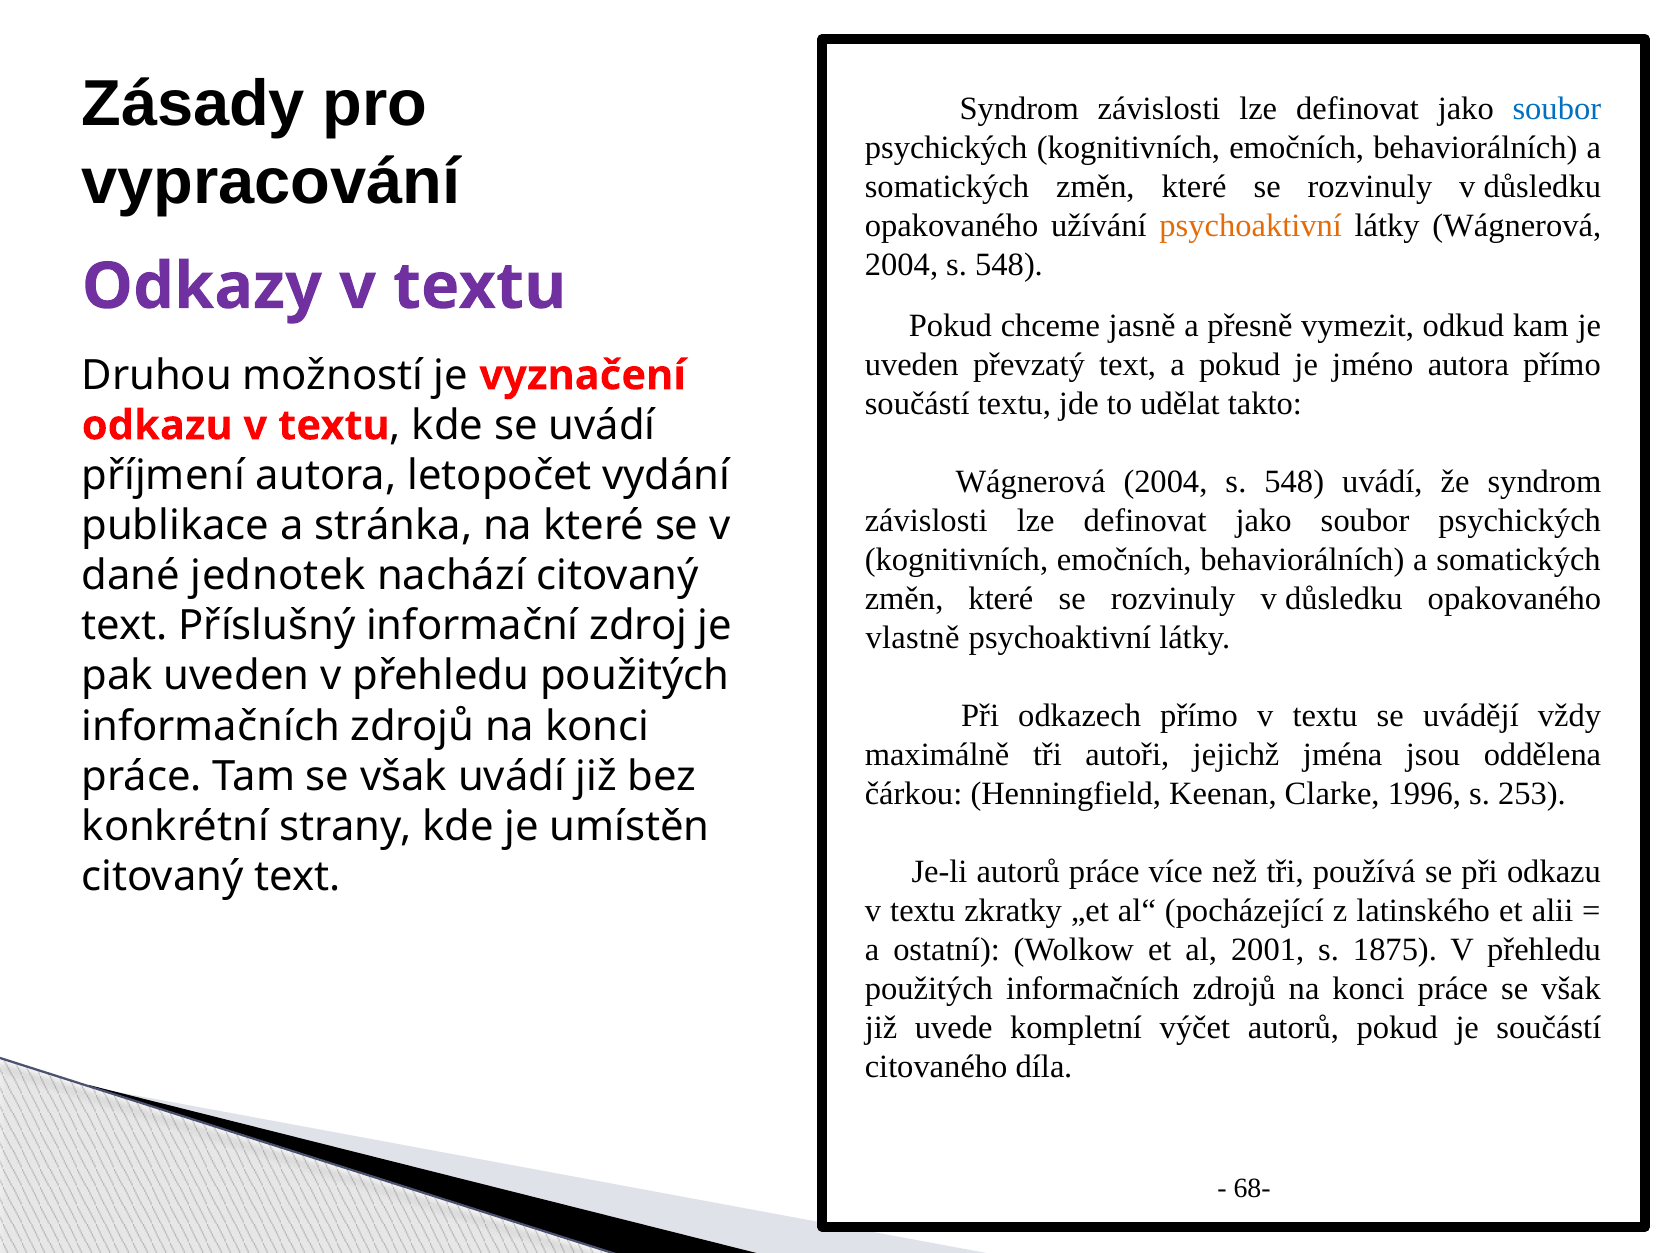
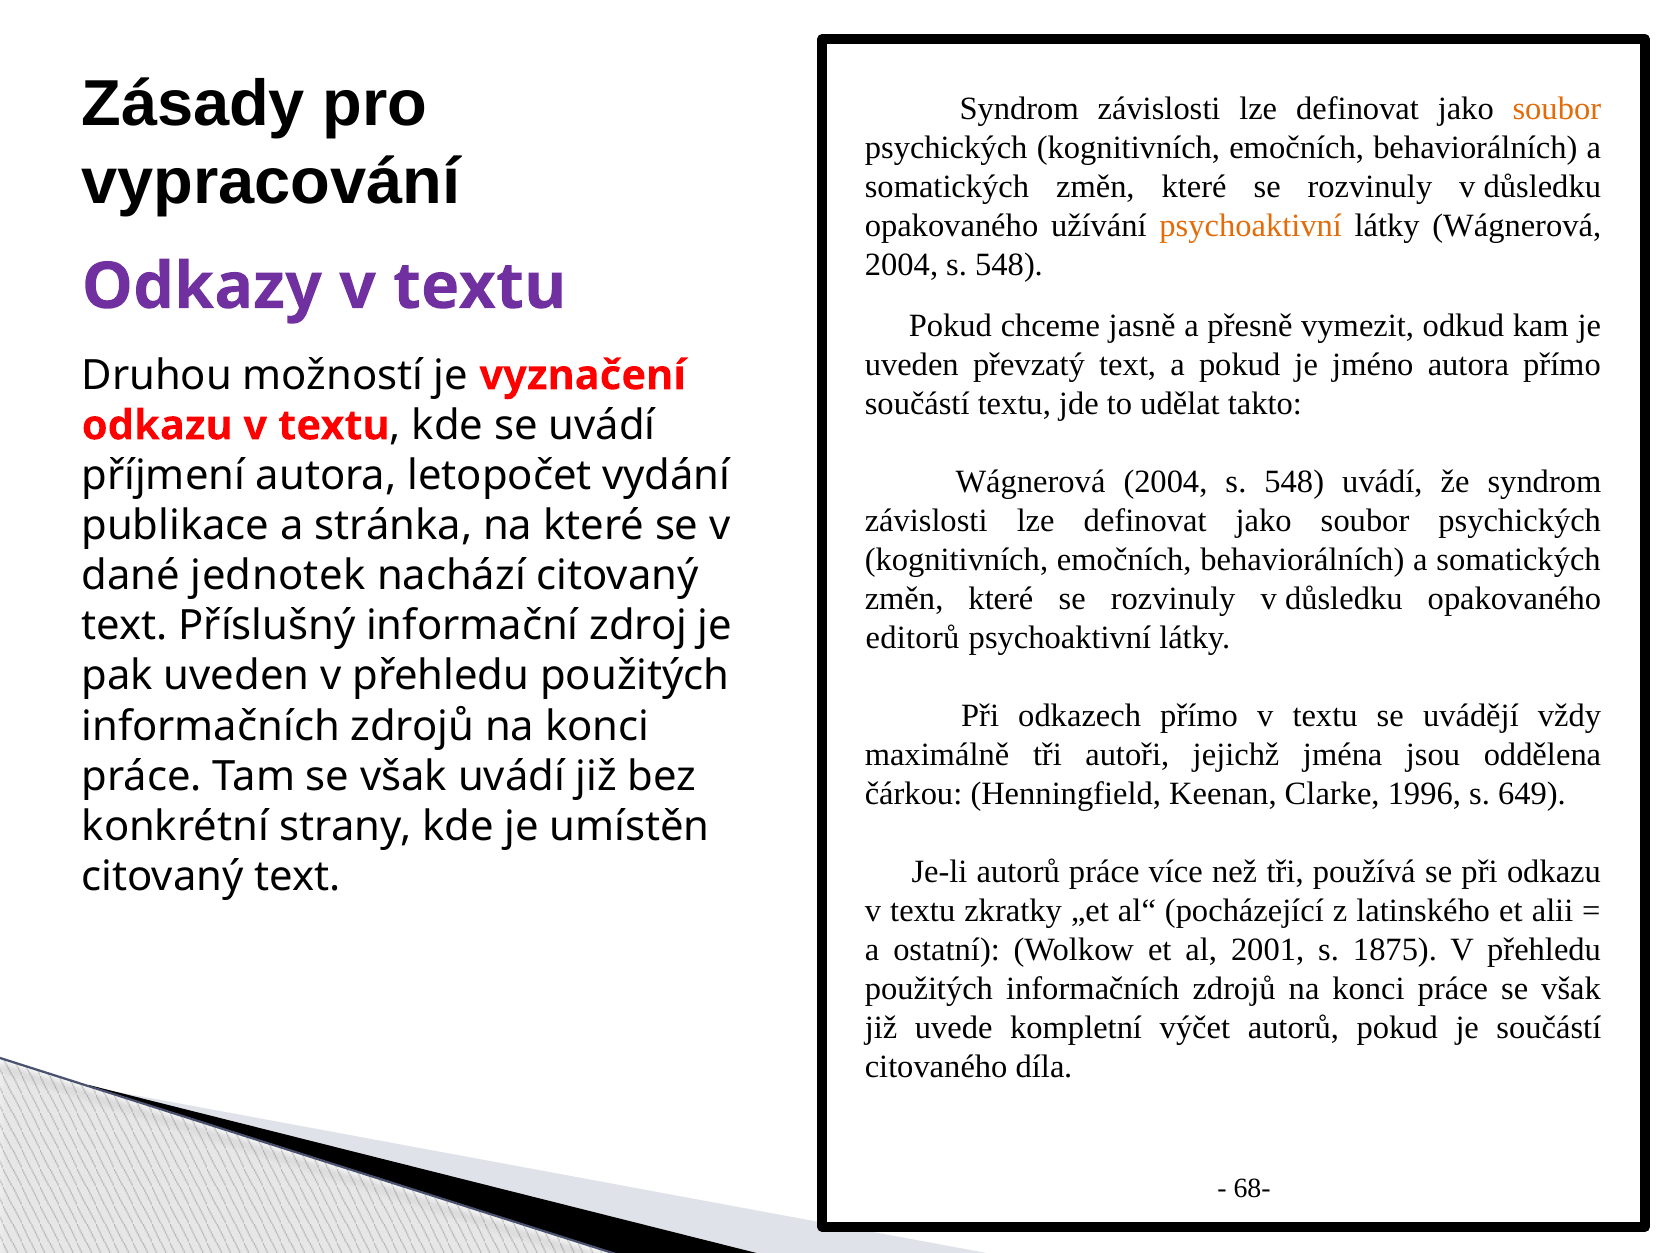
soubor at (1557, 108) colour: blue -> orange
vlastně: vlastně -> editorů
253: 253 -> 649
